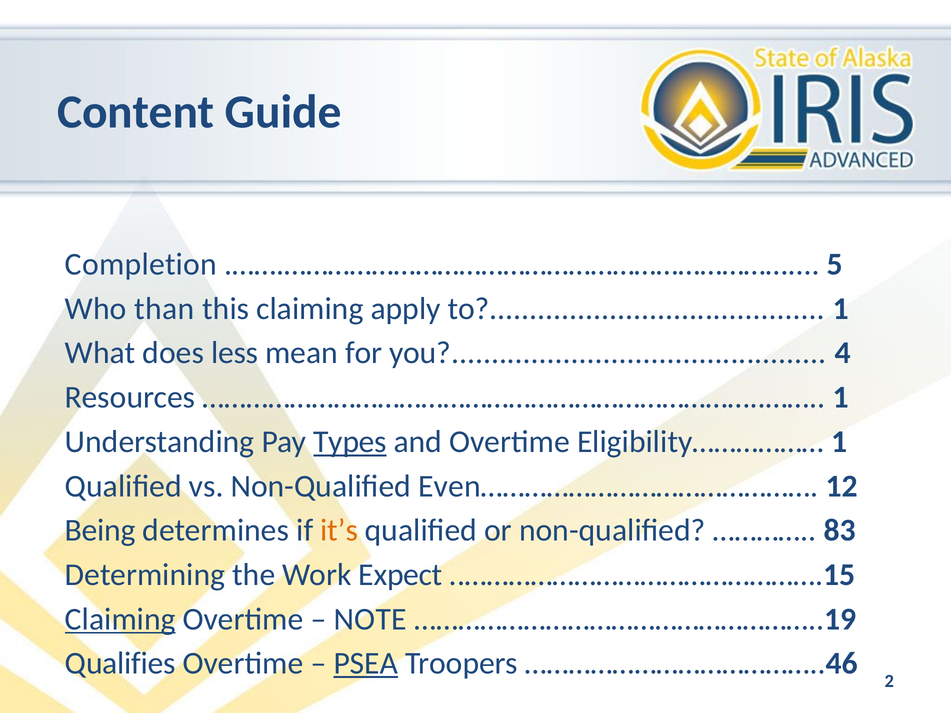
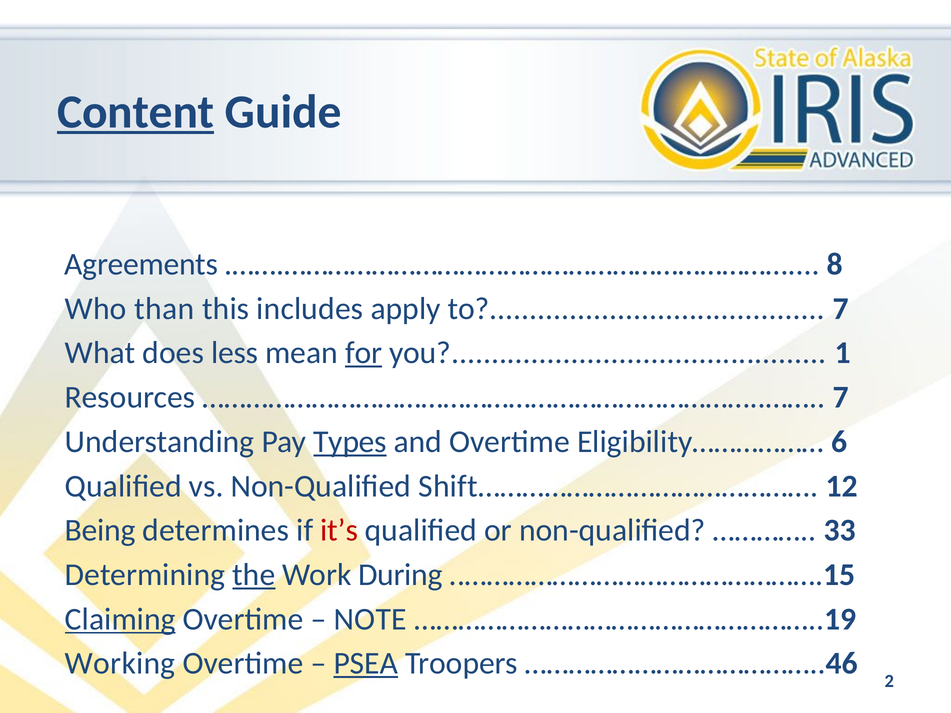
Content underline: none -> present
Completion: Completion -> Agreements
5: 5 -> 8
this claiming: claiming -> includes
to 1: 1 -> 7
for underline: none -> present
4: 4 -> 1
1 at (841, 398): 1 -> 7
Eligibility……………… 1: 1 -> 6
Even………………………………………: Even……………………………………… -> Shift………………………………………
it’s colour: orange -> red
83: 83 -> 33
the underline: none -> present
Expect: Expect -> During
Qualifies: Qualifies -> Working
